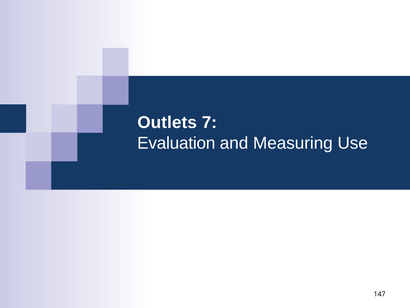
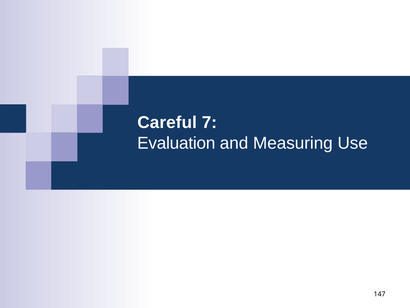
Outlets: Outlets -> Careful
